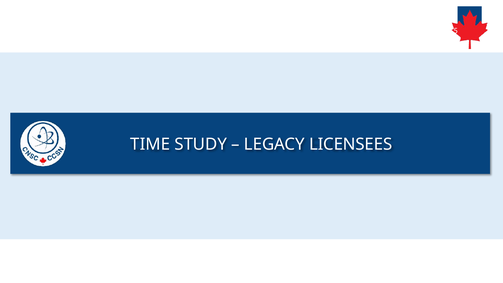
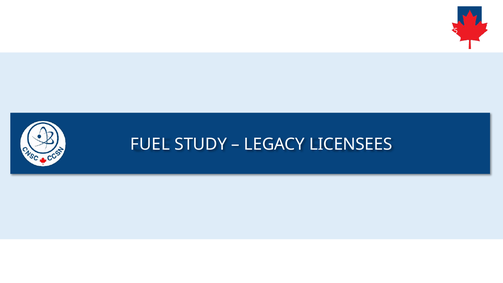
TIME: TIME -> FUEL
